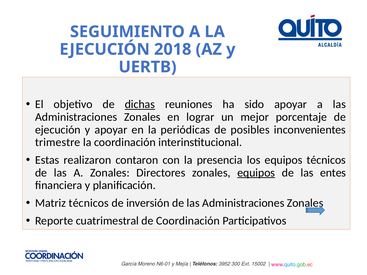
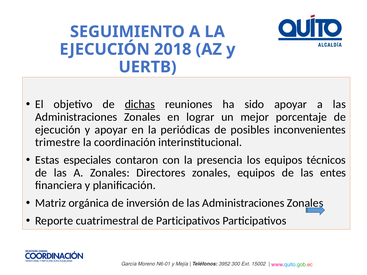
realizaron: realizaron -> especiales
equipos at (256, 173) underline: present -> none
Matriz técnicos: técnicos -> orgánica
de Coordinación: Coordinación -> Participativos
